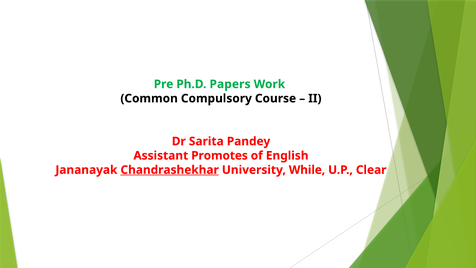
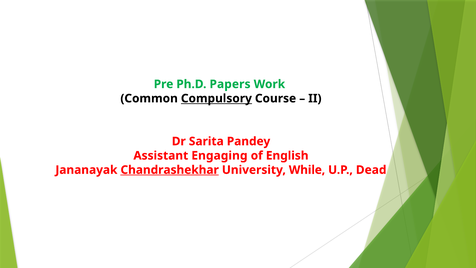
Compulsory underline: none -> present
Promotes: Promotes -> Engaging
Clear: Clear -> Dead
